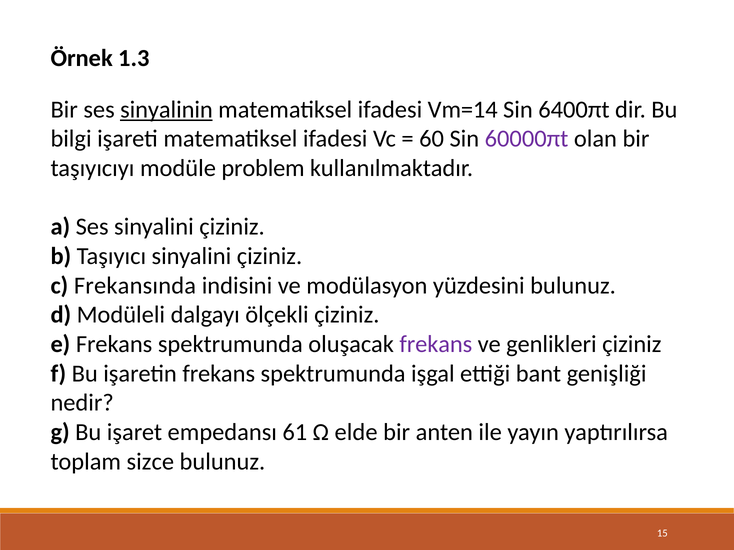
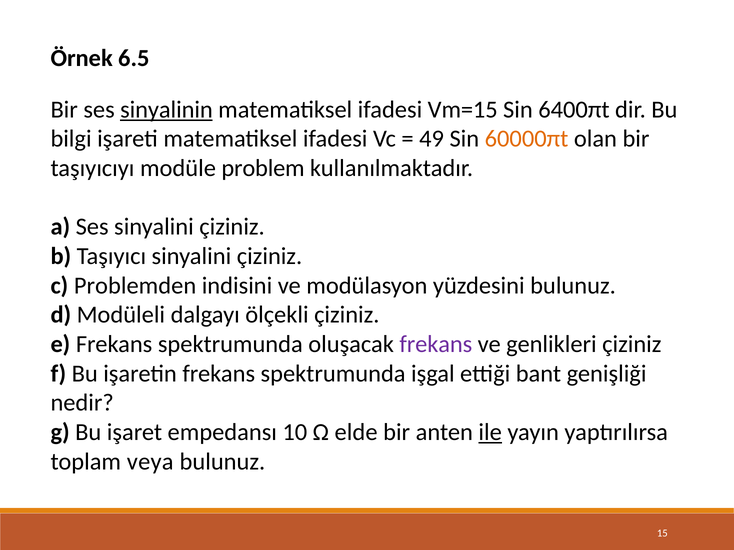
1.3: 1.3 -> 6.5
Vm=14: Vm=14 -> Vm=15
60: 60 -> 49
60000πt colour: purple -> orange
Frekansında: Frekansında -> Problemden
61: 61 -> 10
ile underline: none -> present
sizce: sizce -> veya
